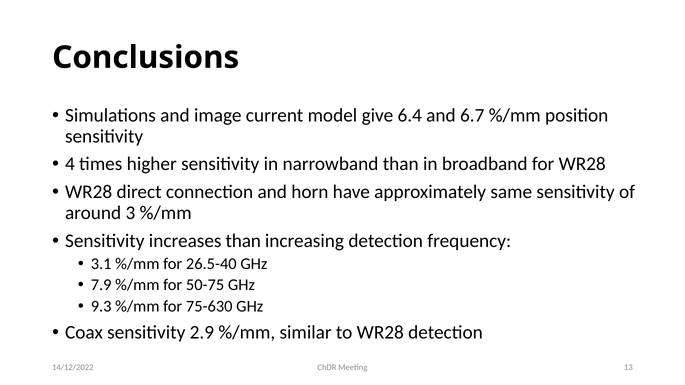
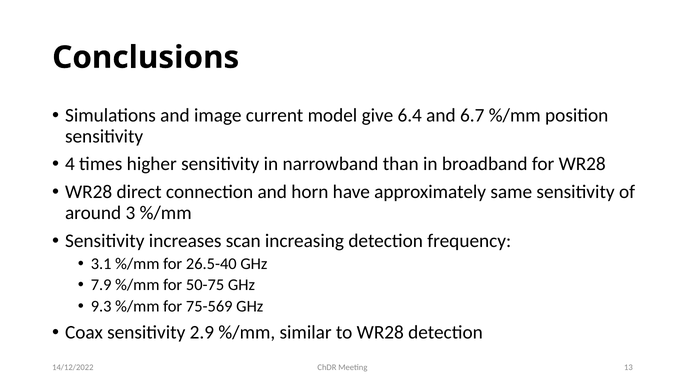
increases than: than -> scan
75-630: 75-630 -> 75-569
